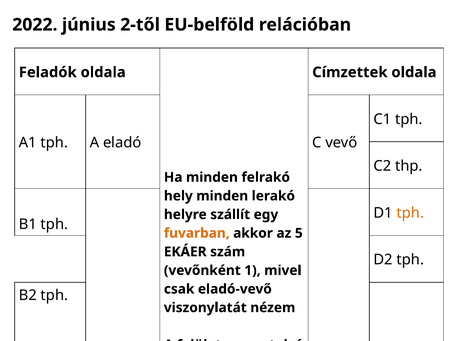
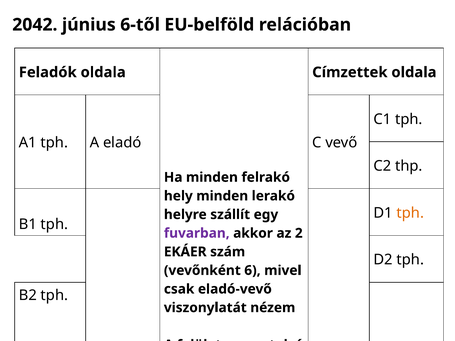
2022: 2022 -> 2042
2-től: 2-től -> 6-től
fuvarban colour: orange -> purple
5: 5 -> 2
1: 1 -> 6
